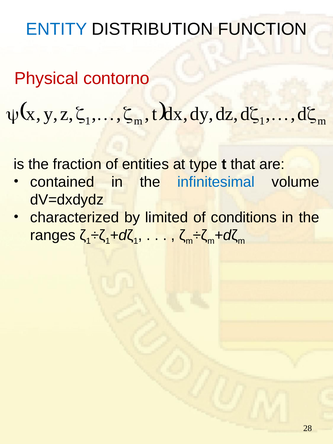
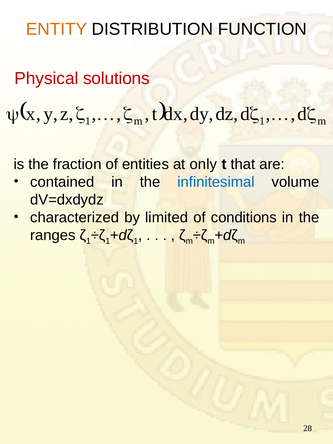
ENTITY colour: blue -> orange
contorno: contorno -> solutions
type: type -> only
